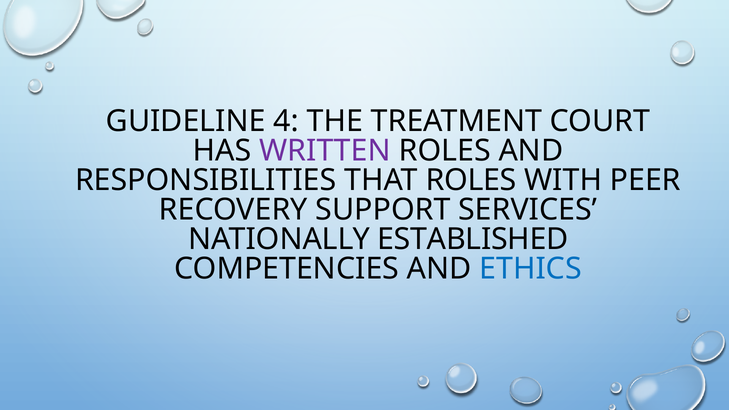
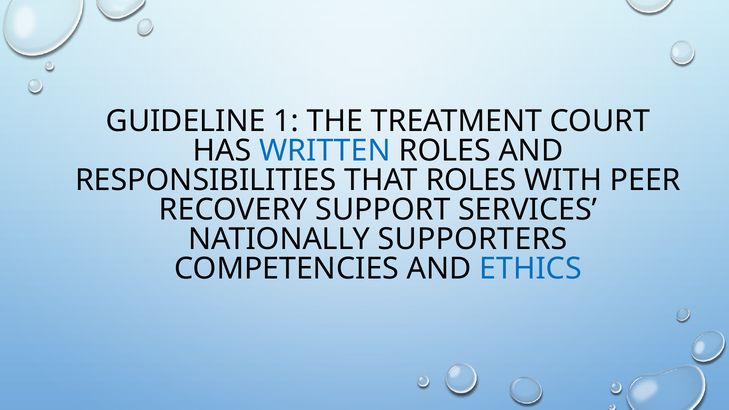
4: 4 -> 1
WRITTEN colour: purple -> blue
ESTABLISHED: ESTABLISHED -> SUPPORTERS
